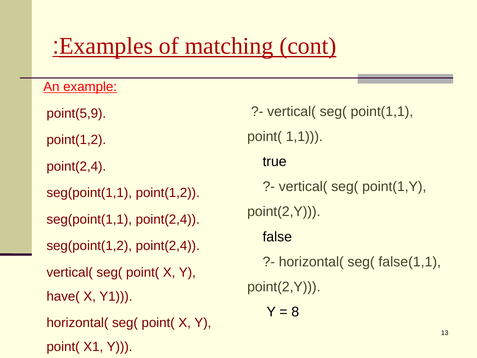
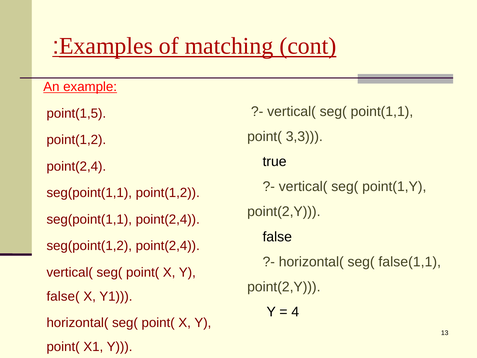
point(5,9: point(5,9 -> point(1,5
1,1: 1,1 -> 3,3
have(: have( -> false(
8: 8 -> 4
